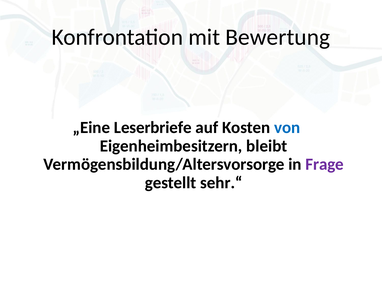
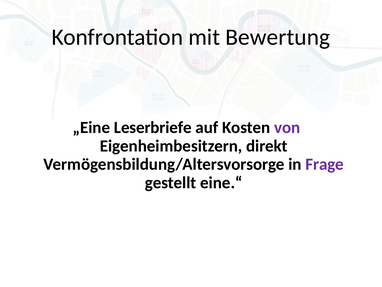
von colour: blue -> purple
bleibt: bleibt -> direkt
sehr.“: sehr.“ -> eine.“
